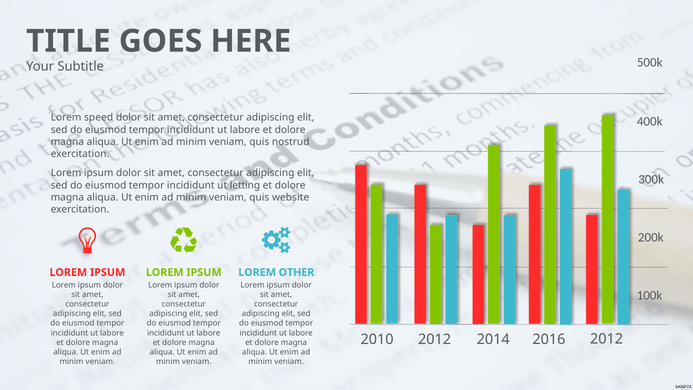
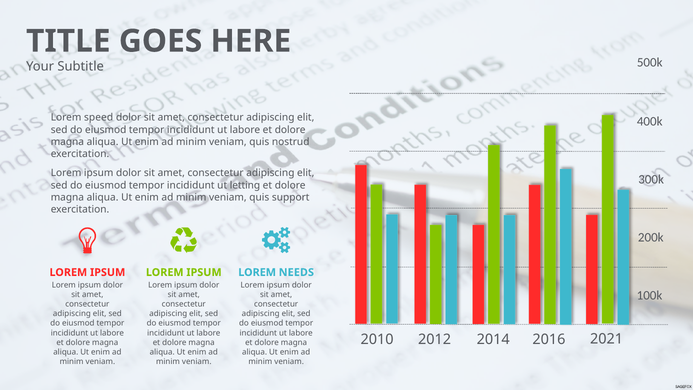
website: website -> support
OTHER: OTHER -> NEEDS
2016 2012: 2012 -> 2021
